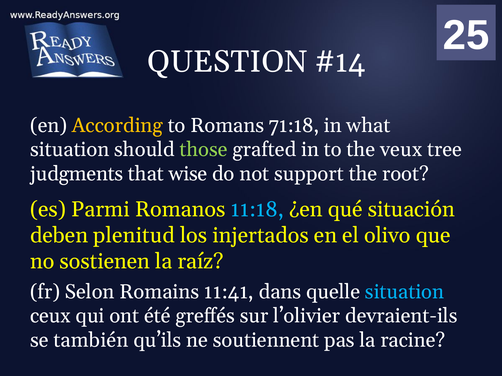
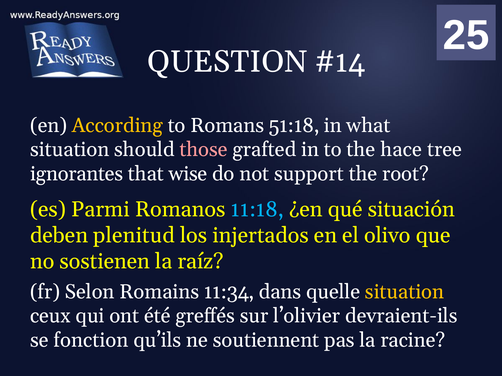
71:18: 71:18 -> 51:18
those colour: light green -> pink
veux: veux -> hace
judgments: judgments -> ignorantes
11:41: 11:41 -> 11:34
situation at (405, 292) colour: light blue -> yellow
también: también -> fonction
